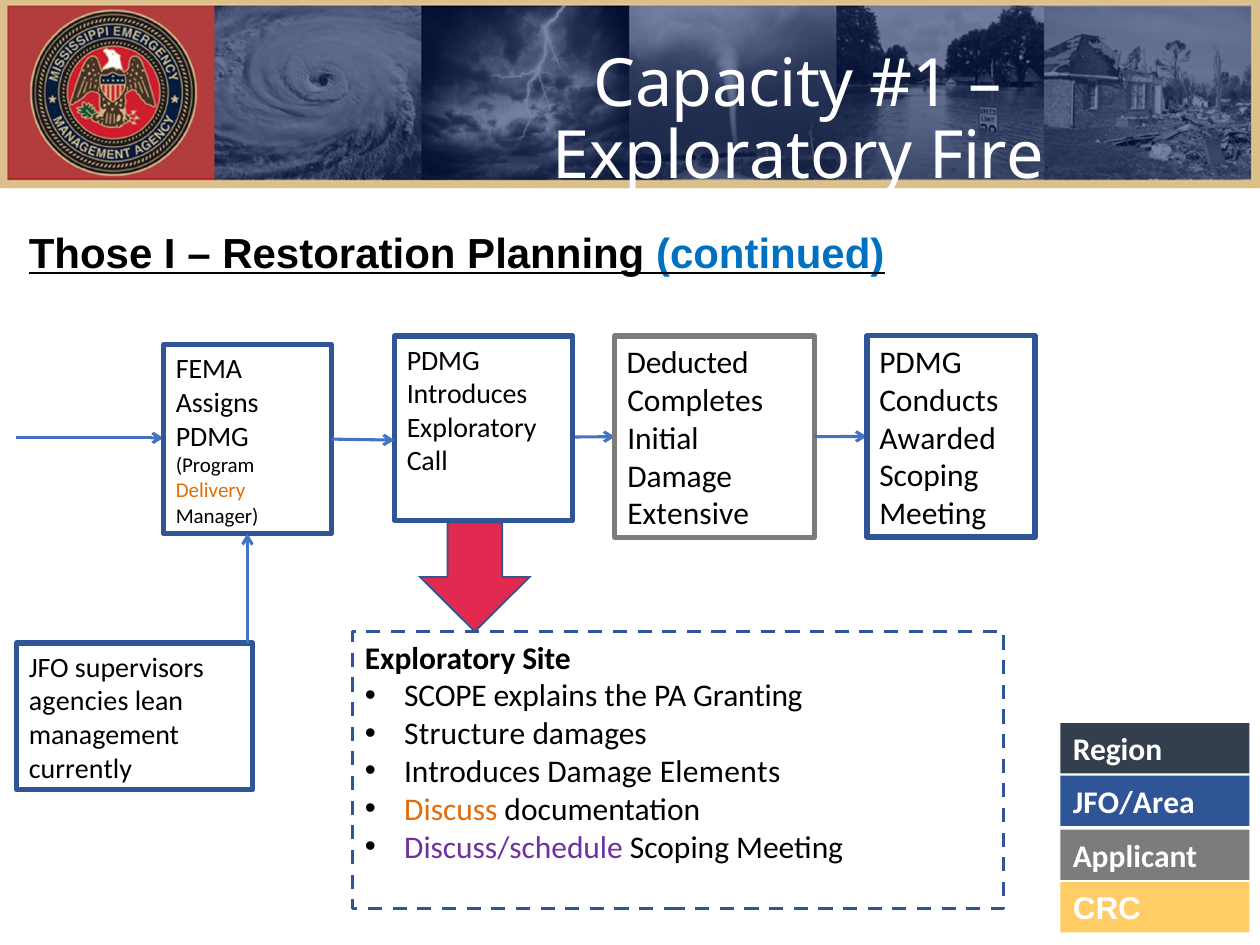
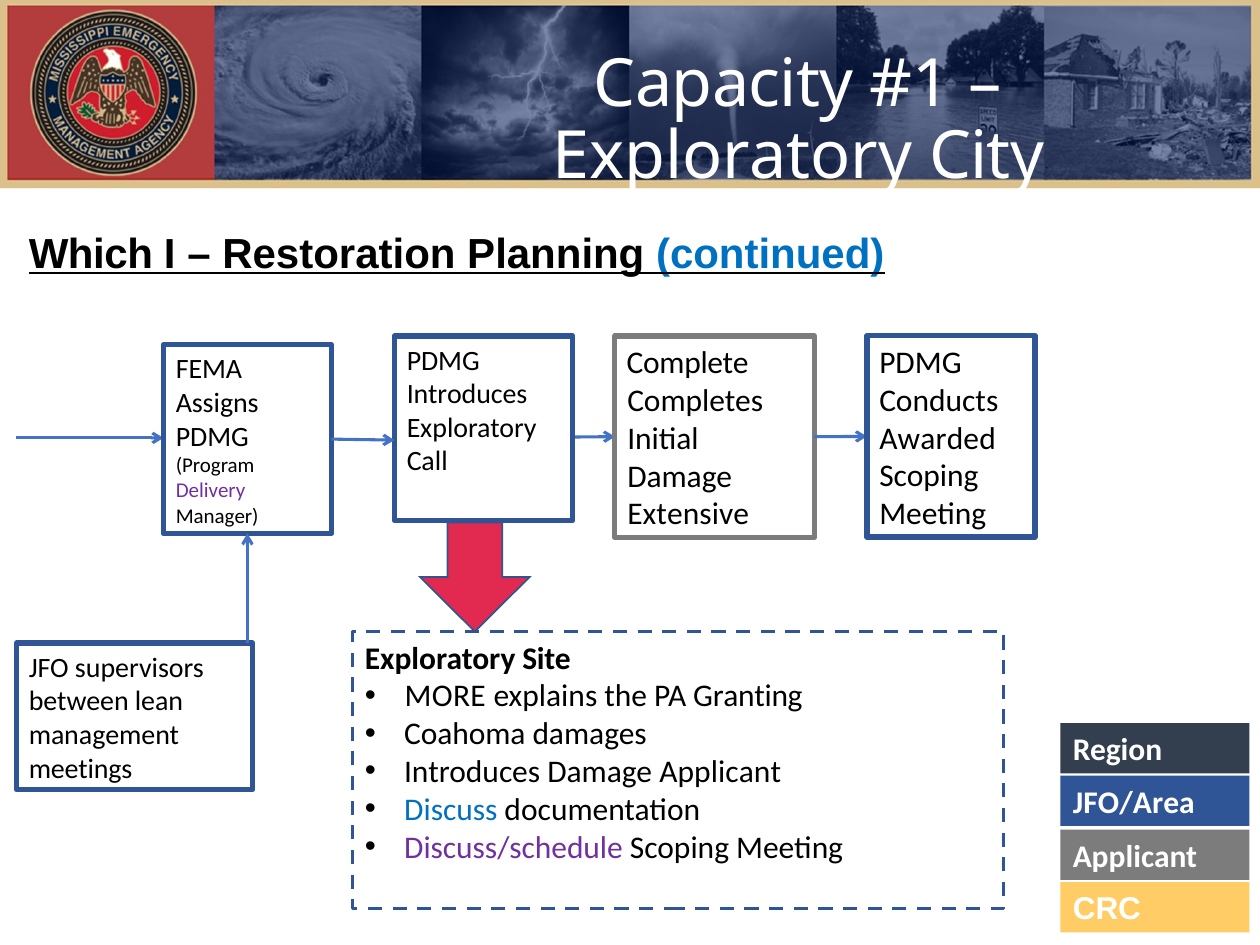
Fire: Fire -> City
Those: Those -> Which
Deducted: Deducted -> Complete
Delivery colour: orange -> purple
SCOPE: SCOPE -> MORE
agencies: agencies -> between
Structure: Structure -> Coahoma
Damage Elements: Elements -> Applicant
currently: currently -> meetings
Discuss colour: orange -> blue
